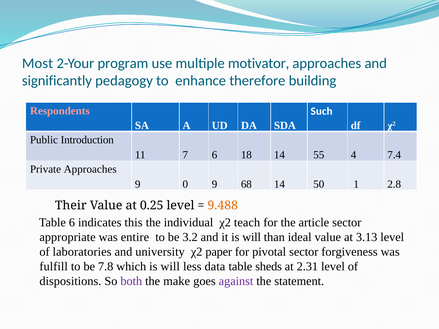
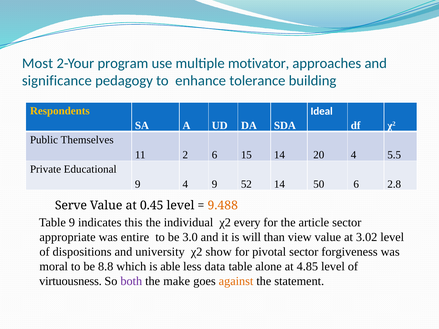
significantly: significantly -> significance
therefore: therefore -> tolerance
Respondents colour: pink -> yellow
Such: Such -> Ideal
Introduction: Introduction -> Themselves
7: 7 -> 2
18: 18 -> 15
55: 55 -> 20
7.4: 7.4 -> 5.5
Private Approaches: Approaches -> Educational
9 0: 0 -> 4
68: 68 -> 52
50 1: 1 -> 6
Their: Their -> Serve
0.25: 0.25 -> 0.45
Table 6: 6 -> 9
teach: teach -> every
3.2: 3.2 -> 3.0
ideal: ideal -> view
3.13: 3.13 -> 3.02
laboratories: laboratories -> dispositions
paper: paper -> show
fulfill: fulfill -> moral
7.8: 7.8 -> 8.8
which is will: will -> able
sheds: sheds -> alone
2.31: 2.31 -> 4.85
dispositions: dispositions -> virtuousness
against colour: purple -> orange
